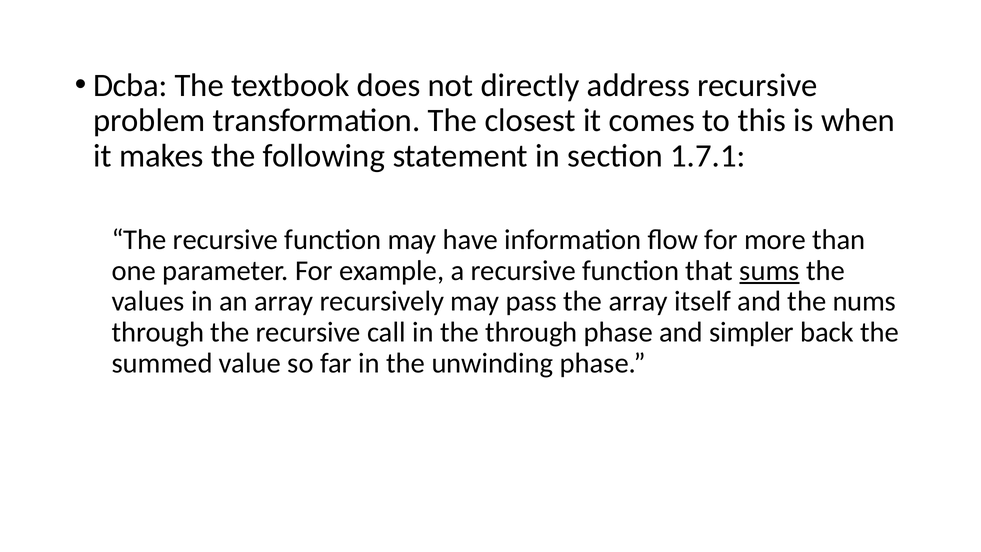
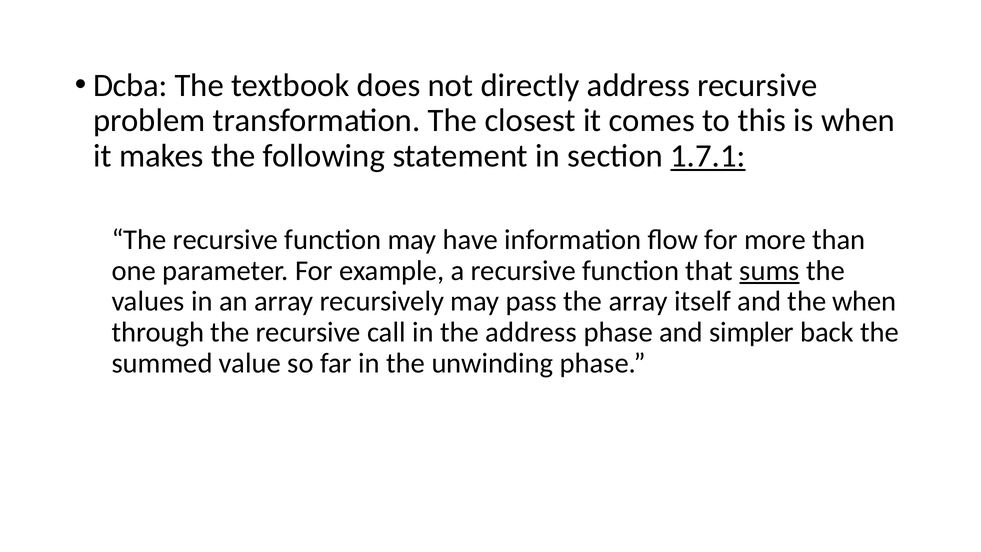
1.7.1 underline: none -> present
the nums: nums -> when
the through: through -> address
